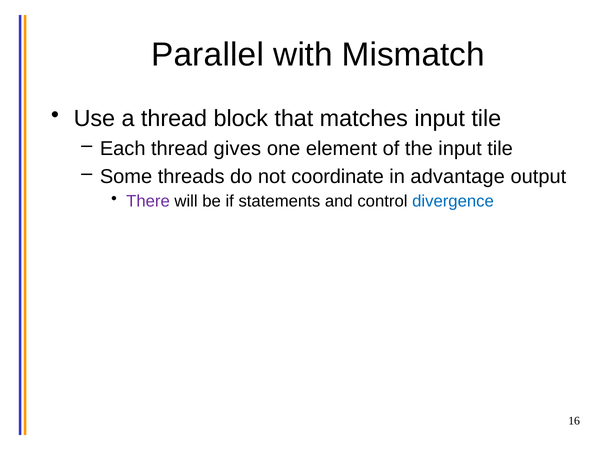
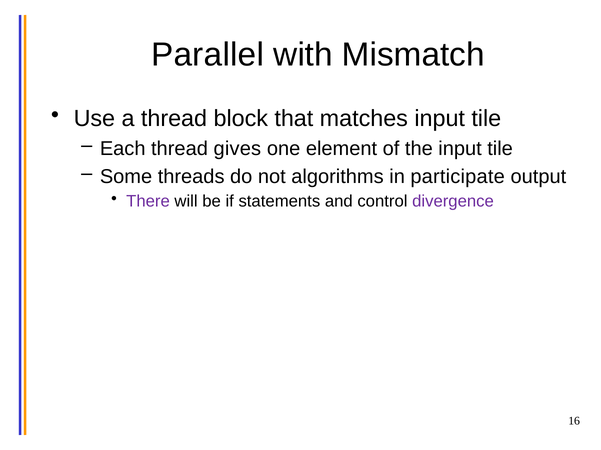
coordinate: coordinate -> algorithms
advantage: advantage -> participate
divergence colour: blue -> purple
